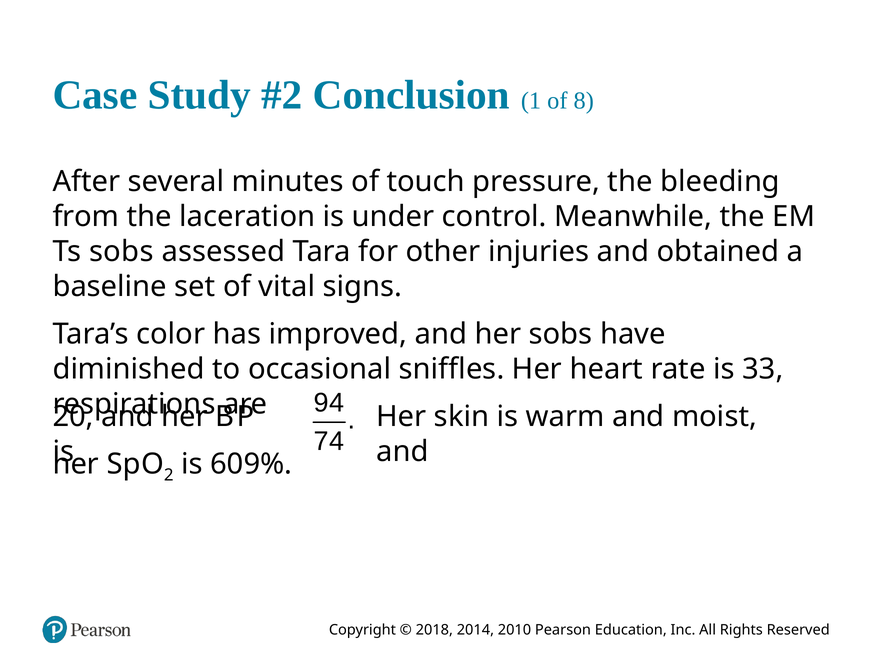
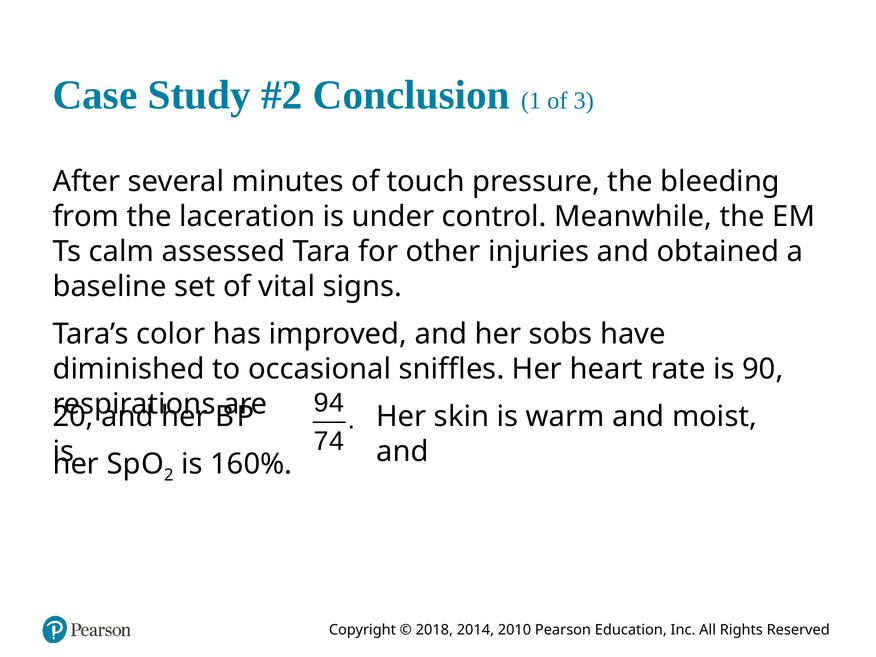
8: 8 -> 3
Ts sobs: sobs -> calm
33: 33 -> 90
609%: 609% -> 160%
